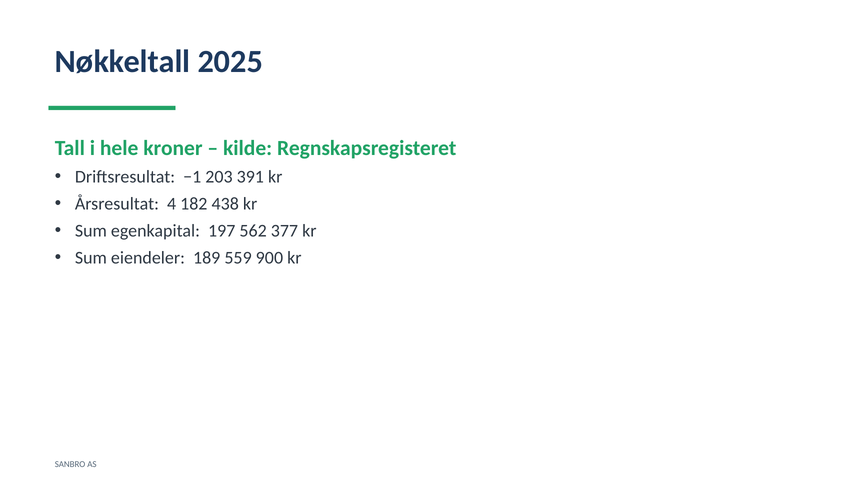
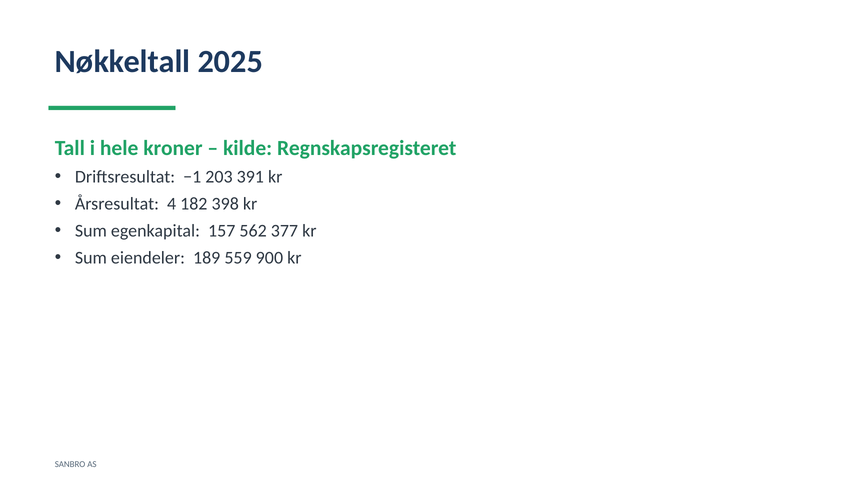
438: 438 -> 398
197: 197 -> 157
